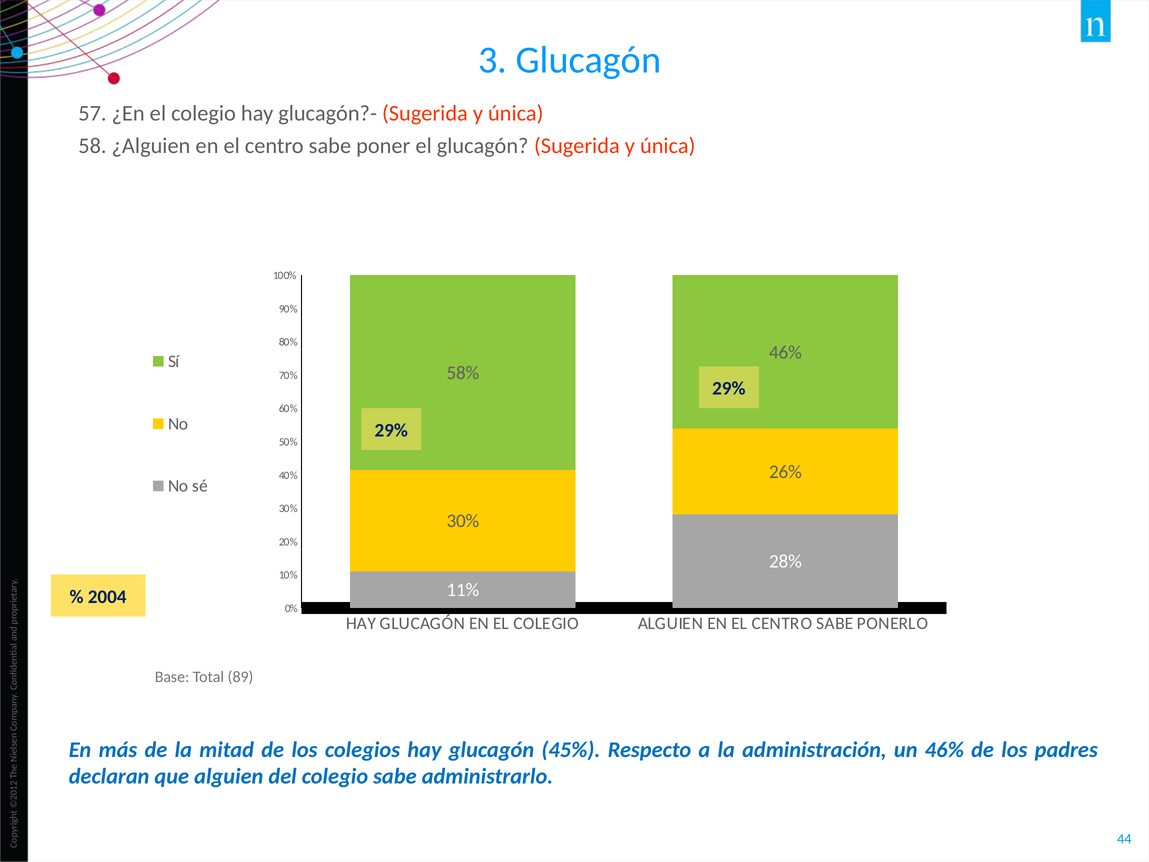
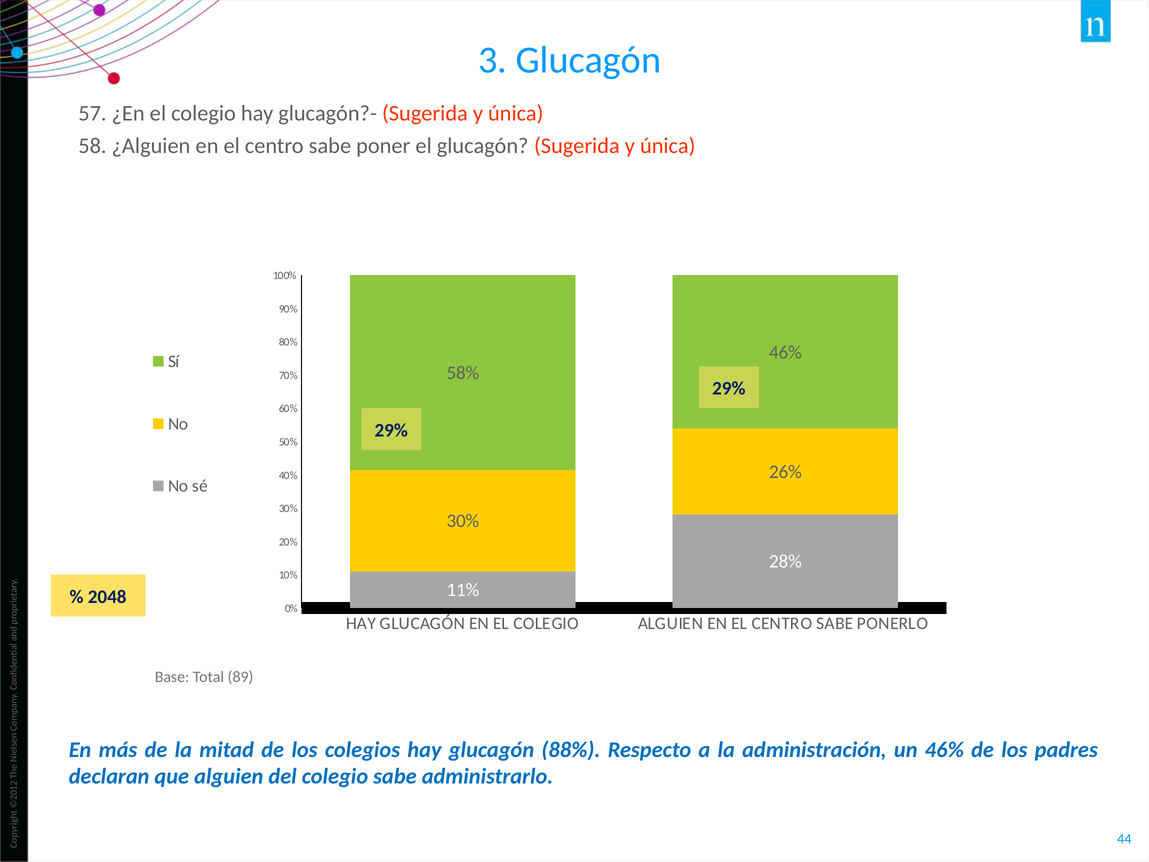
2004: 2004 -> 2048
45%: 45% -> 88%
